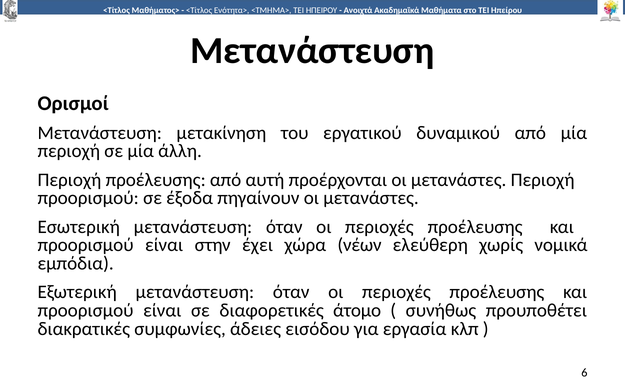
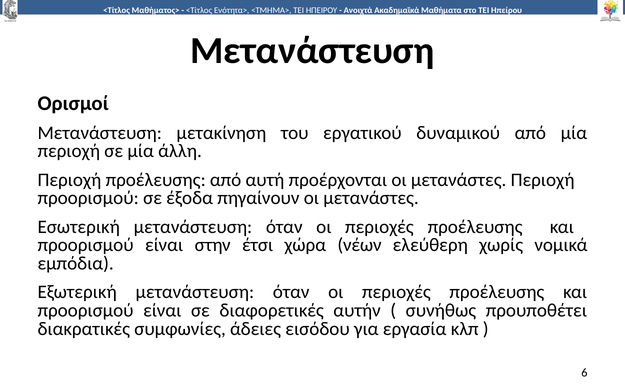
έχει: έχει -> έτσι
άτομο: άτομο -> αυτήν
